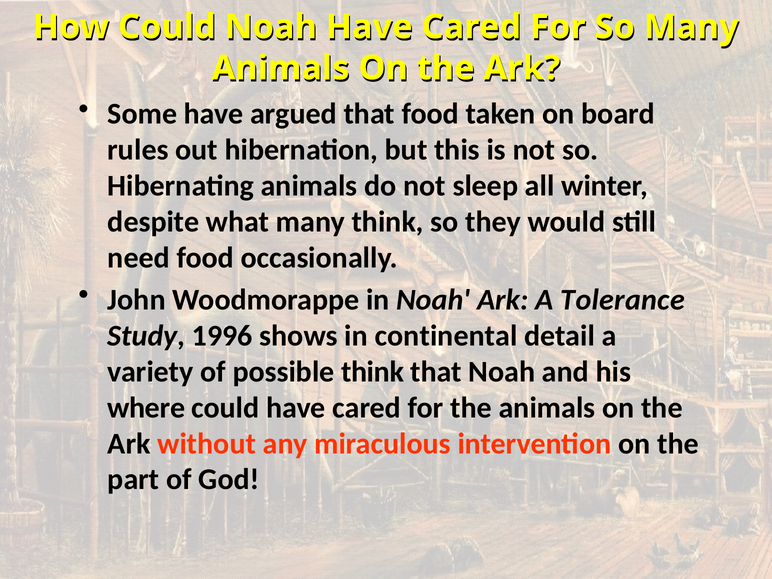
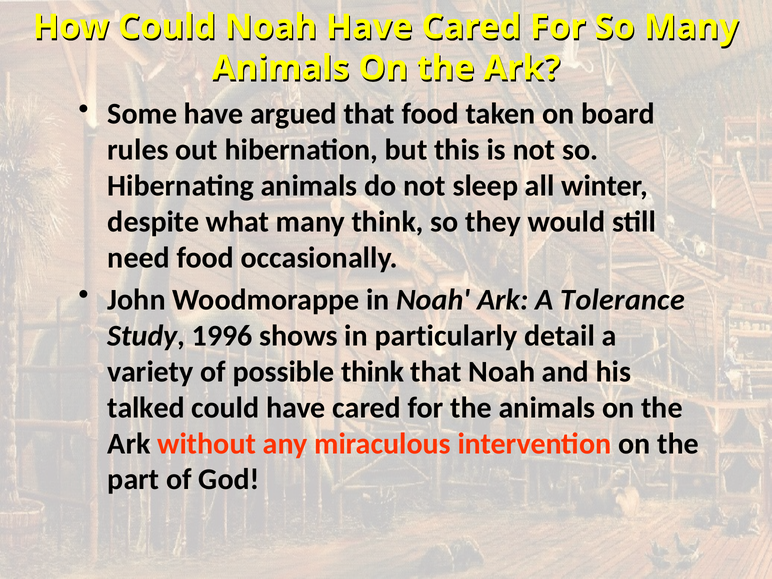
continental: continental -> particularly
where: where -> talked
